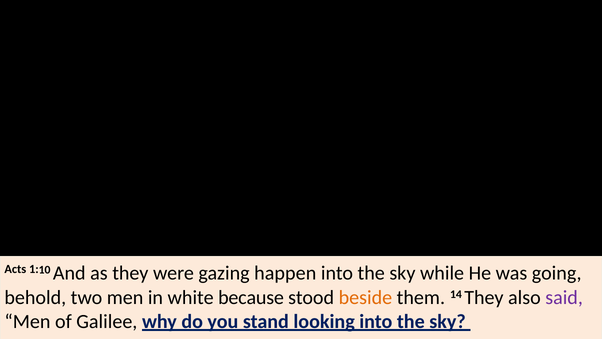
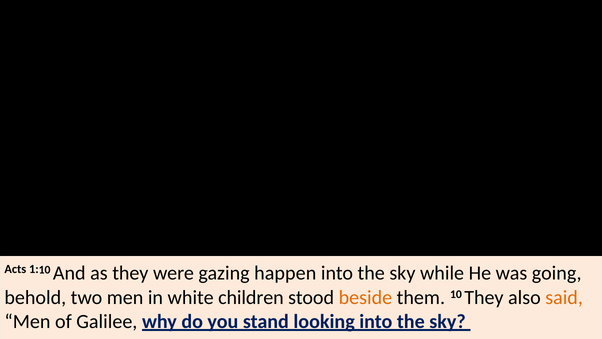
because: because -> children
14: 14 -> 10
said colour: purple -> orange
